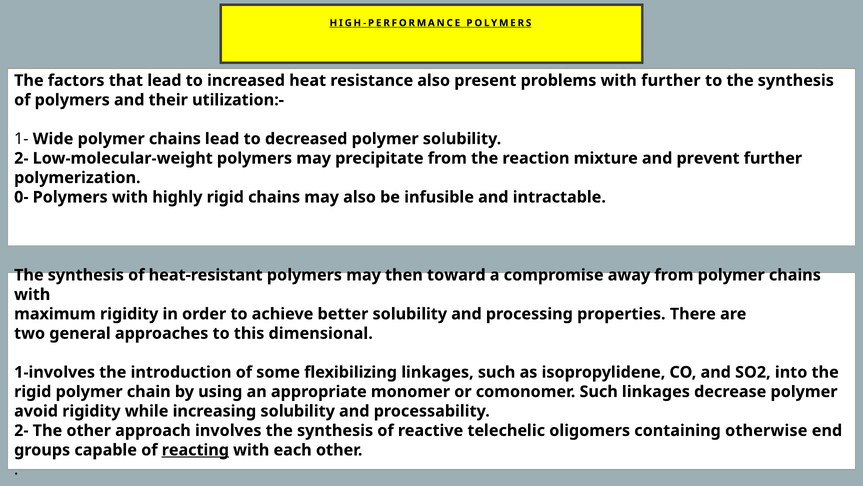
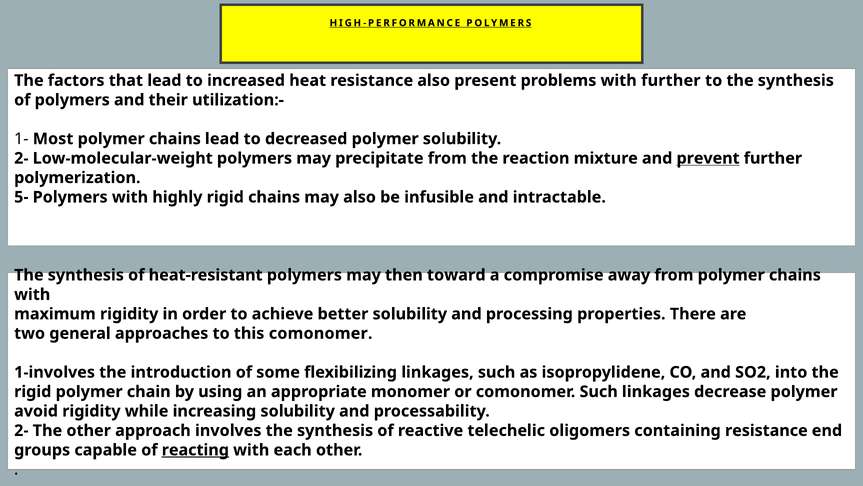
Wide: Wide -> Most
prevent underline: none -> present
0-: 0- -> 5-
this dimensional: dimensional -> comonomer
containing otherwise: otherwise -> resistance
